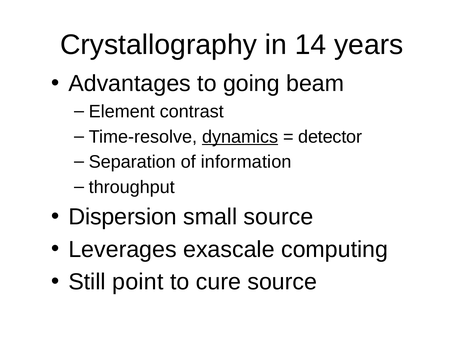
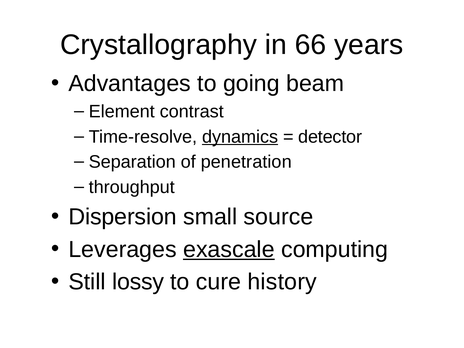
14: 14 -> 66
information: information -> penetration
exascale underline: none -> present
point: point -> lossy
cure source: source -> history
